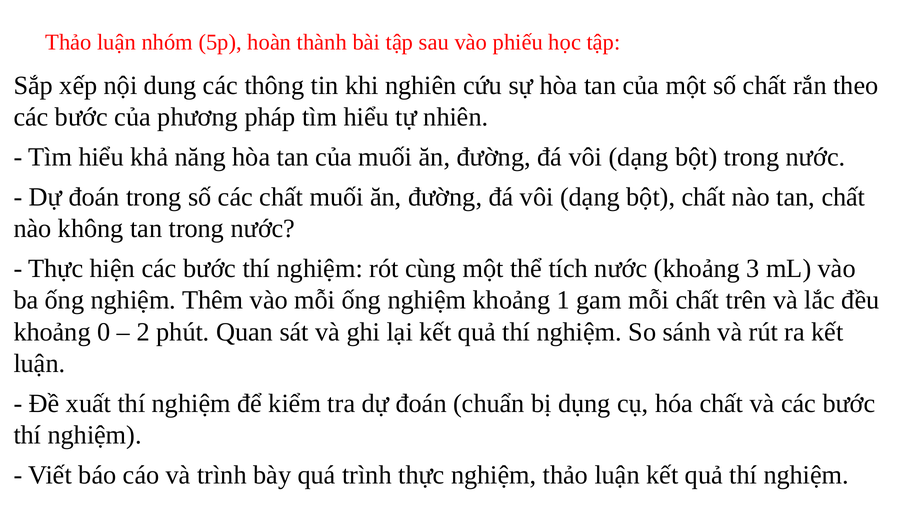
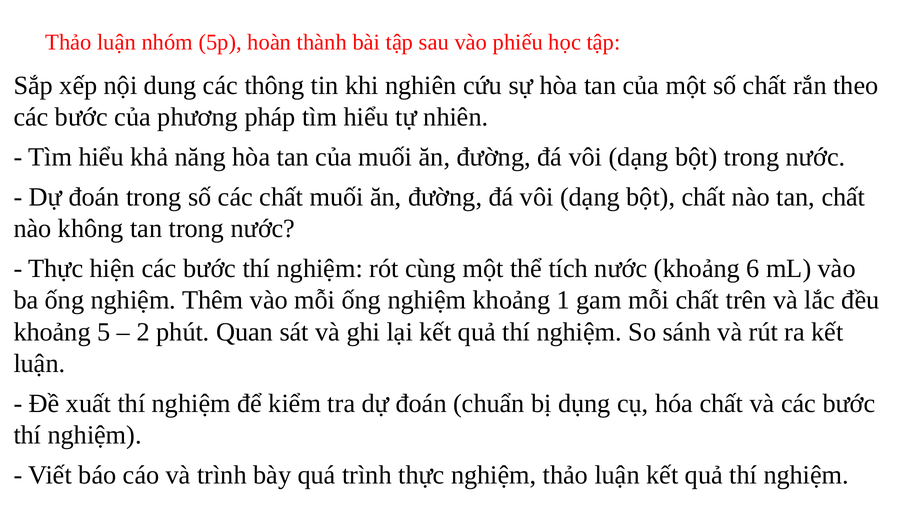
3: 3 -> 6
0: 0 -> 5
